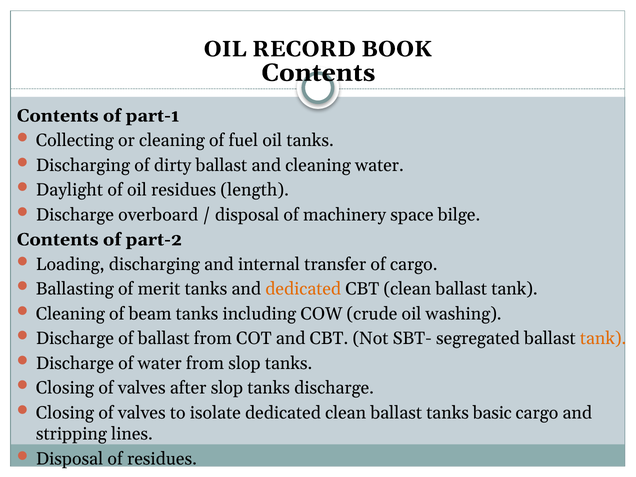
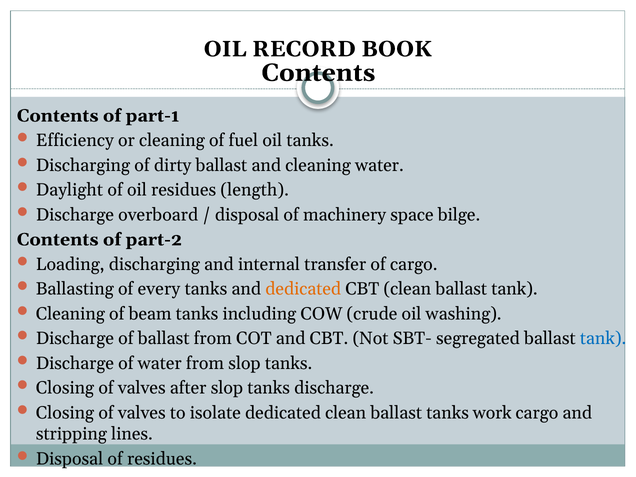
Collecting: Collecting -> Efficiency
merit: merit -> every
tank at (603, 339) colour: orange -> blue
basic: basic -> work
